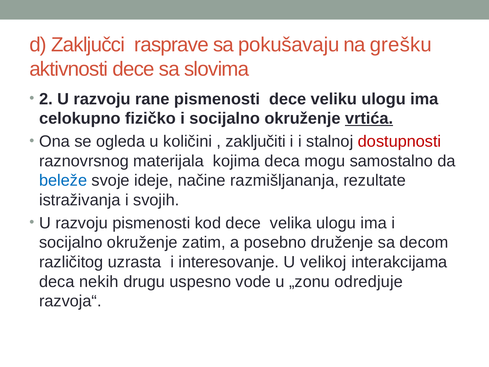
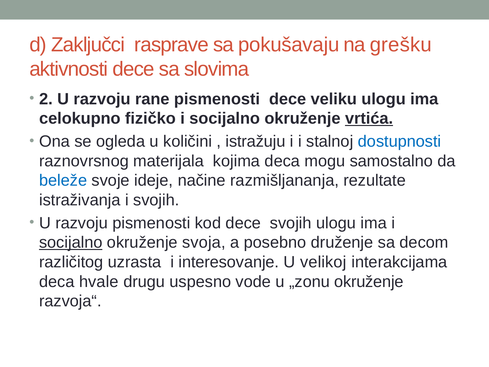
zaključiti: zaključiti -> istražuju
dostupnosti colour: red -> blue
dece velika: velika -> svojih
socijalno at (71, 242) underline: none -> present
zatim: zatim -> svoja
nekih: nekih -> hvale
„zonu odredjuje: odredjuje -> okruženje
